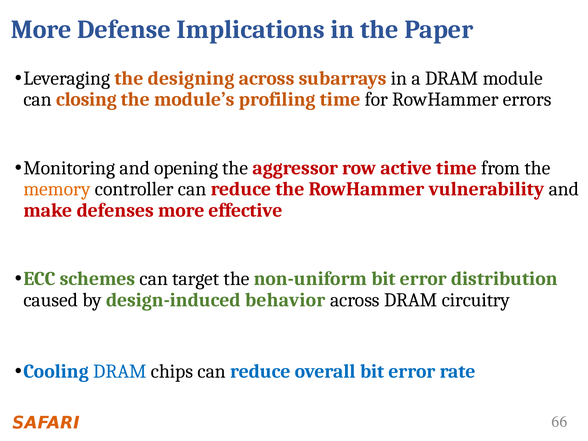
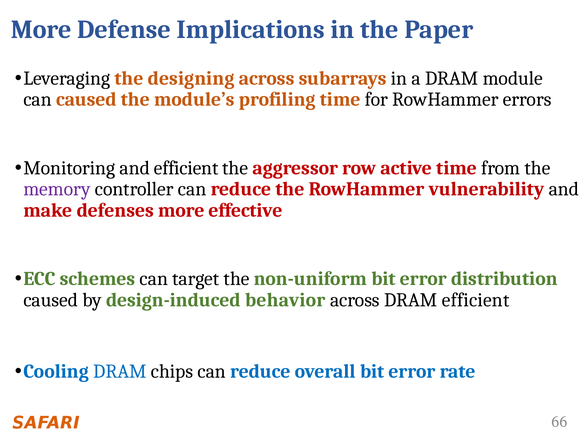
can closing: closing -> caused
and opening: opening -> efficient
memory colour: orange -> purple
DRAM circuitry: circuitry -> efficient
